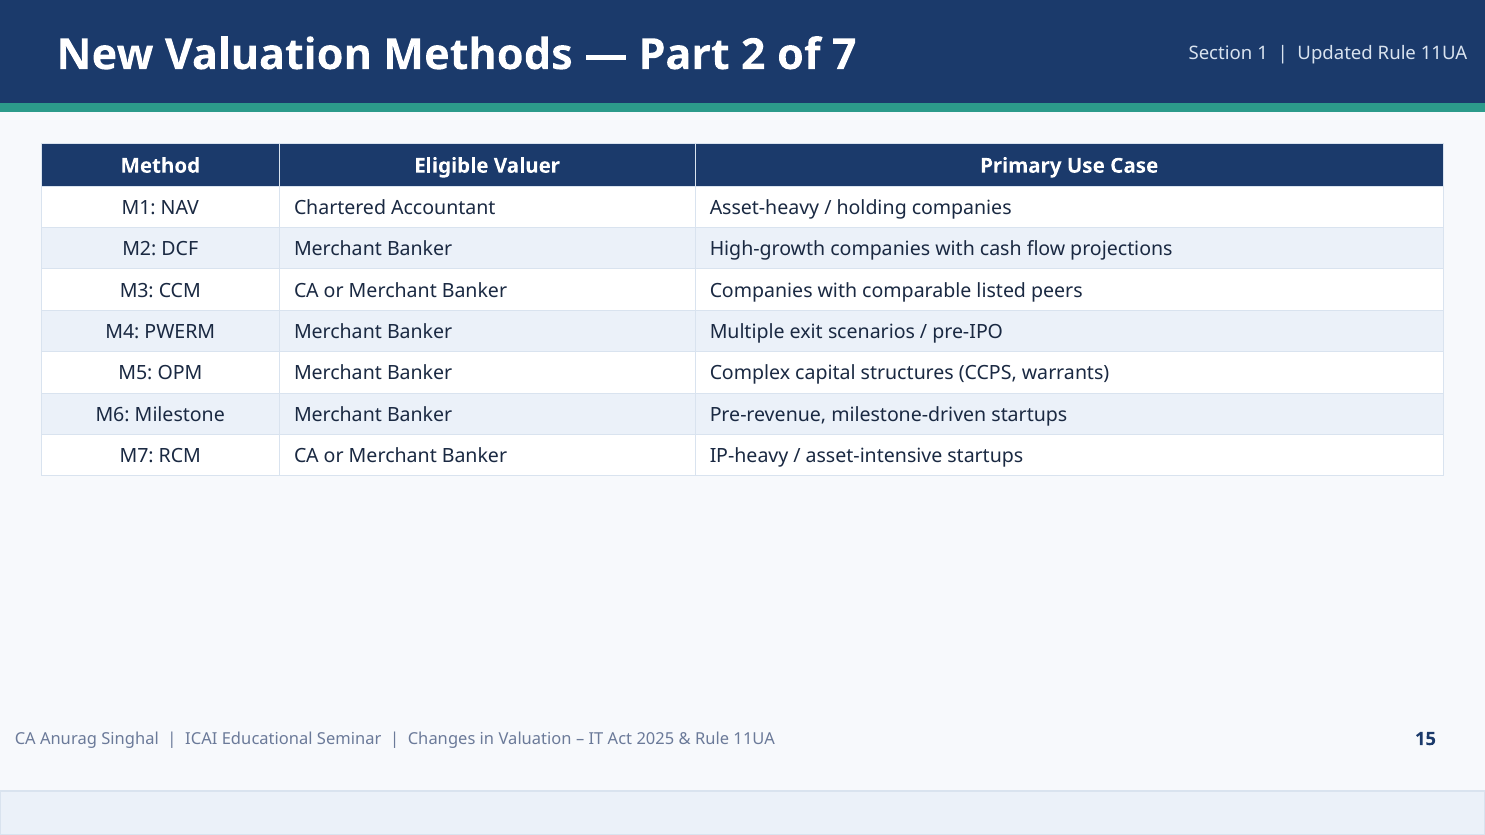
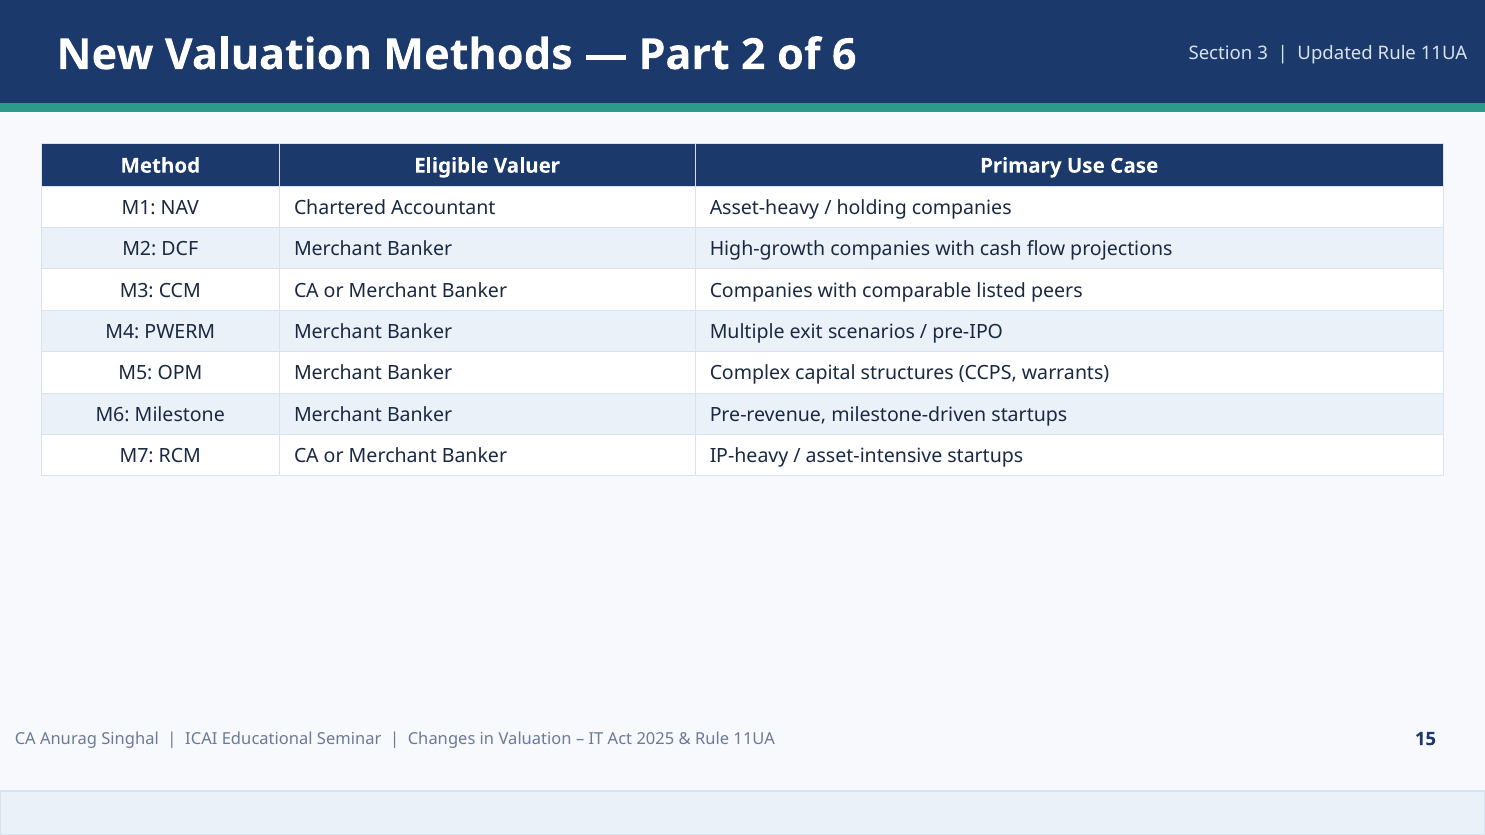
7: 7 -> 6
1: 1 -> 3
